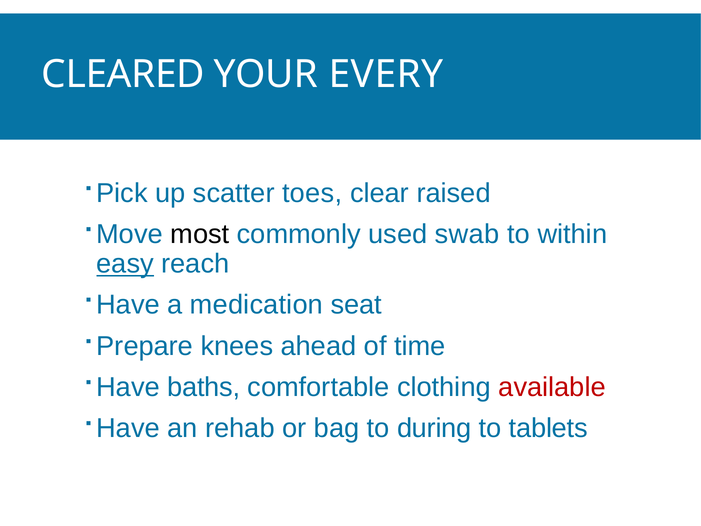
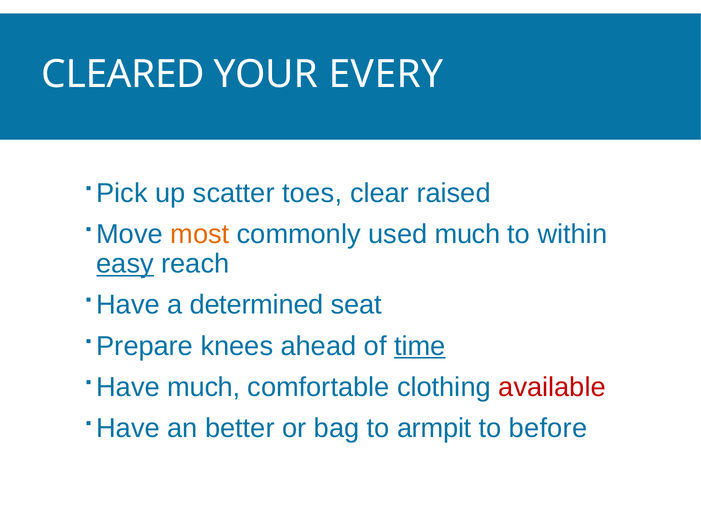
most colour: black -> orange
used swab: swab -> much
medication: medication -> determined
time underline: none -> present
baths at (204, 387): baths -> much
rehab: rehab -> better
during: during -> armpit
tablets: tablets -> before
